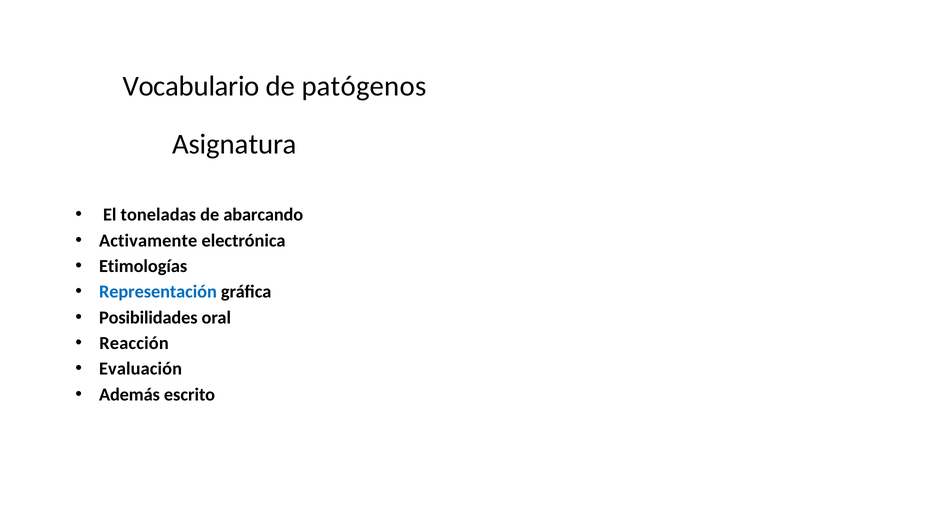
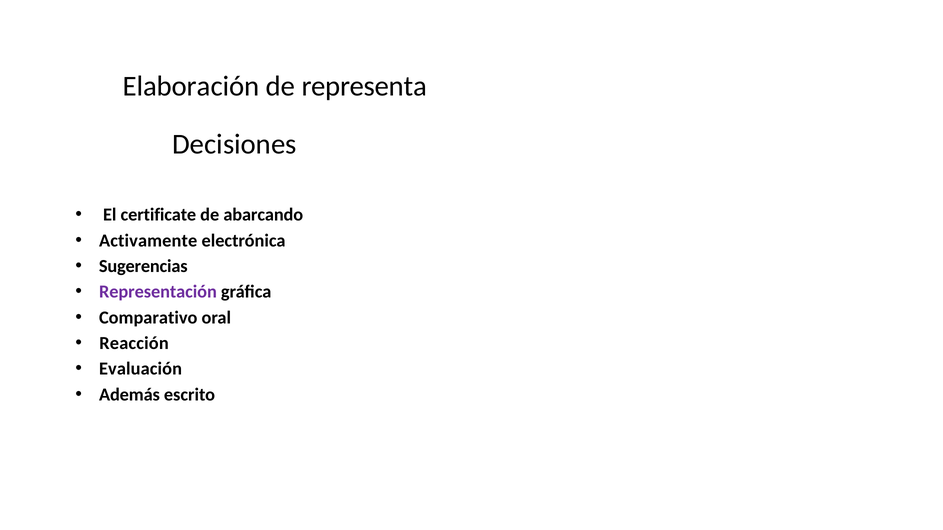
Vocabulario: Vocabulario -> Elaboración
patógenos: patógenos -> representa
Asignatura: Asignatura -> Decisiones
toneladas: toneladas -> certificate
Etimologías: Etimologías -> Sugerencias
Representación colour: blue -> purple
Posibilidades: Posibilidades -> Comparativo
